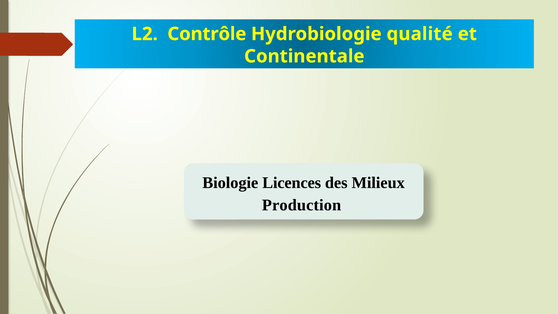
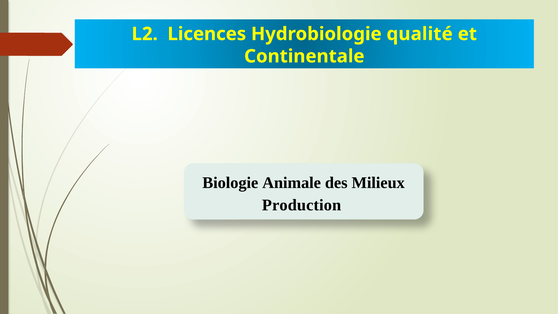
Contrôle: Contrôle -> Licences
Licences: Licences -> Animale
